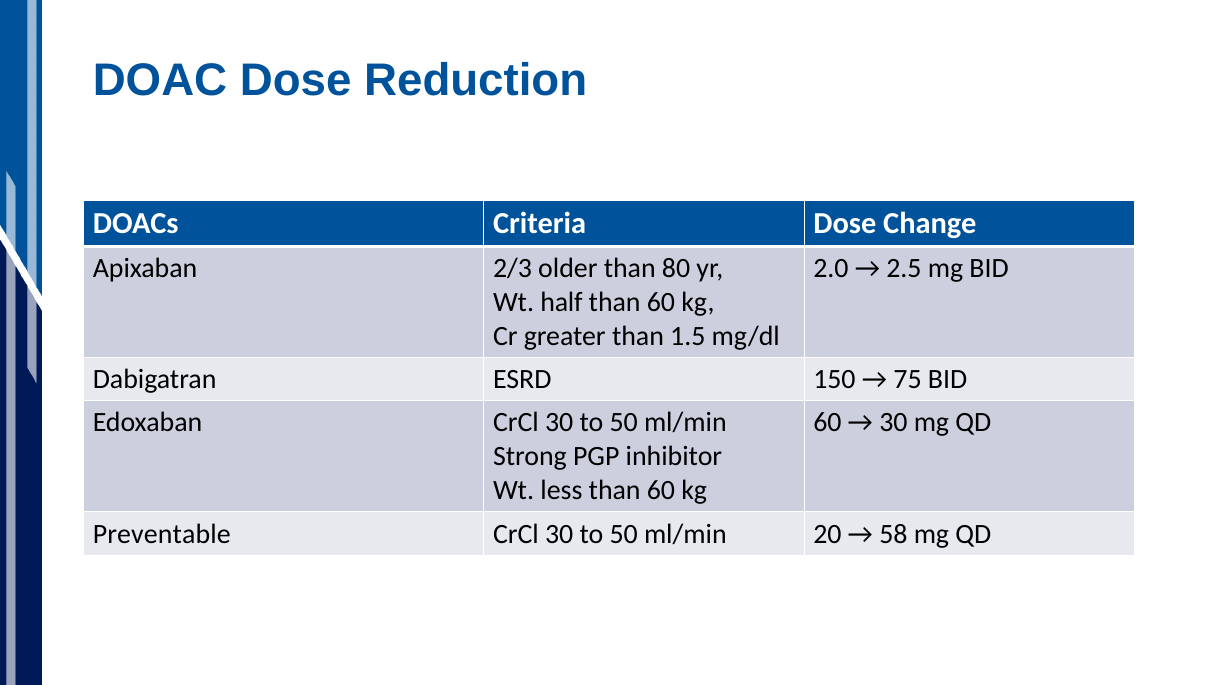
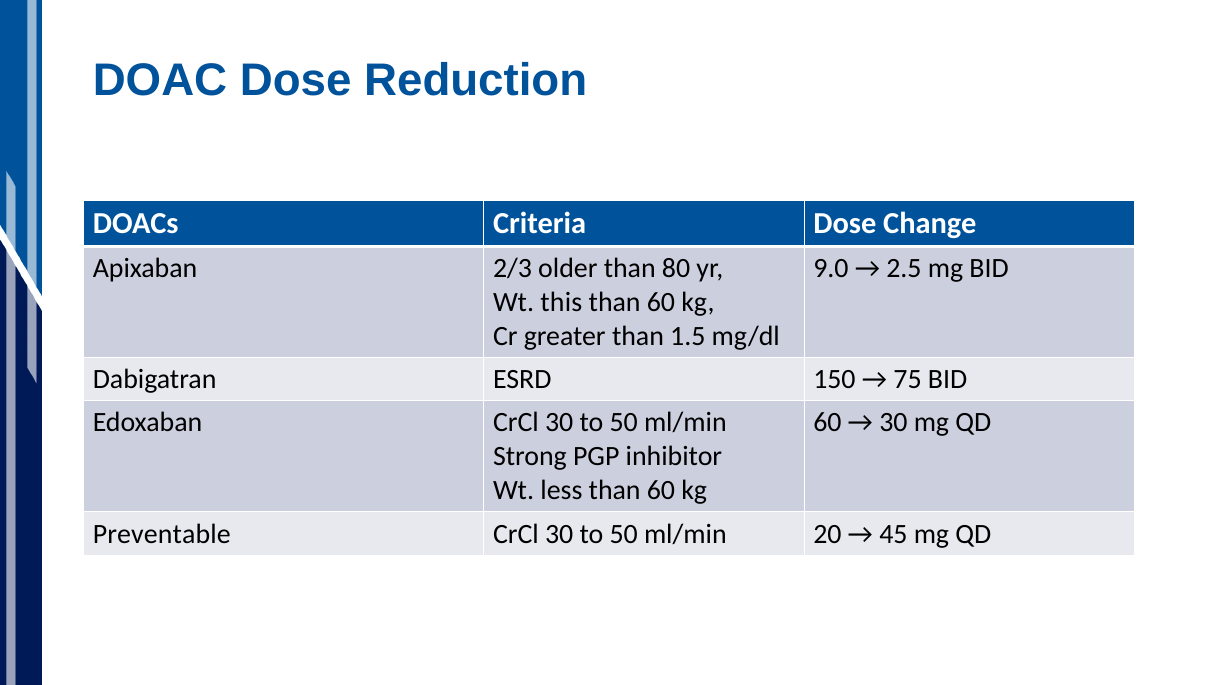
2.0: 2.0 -> 9.0
half: half -> this
58: 58 -> 45
